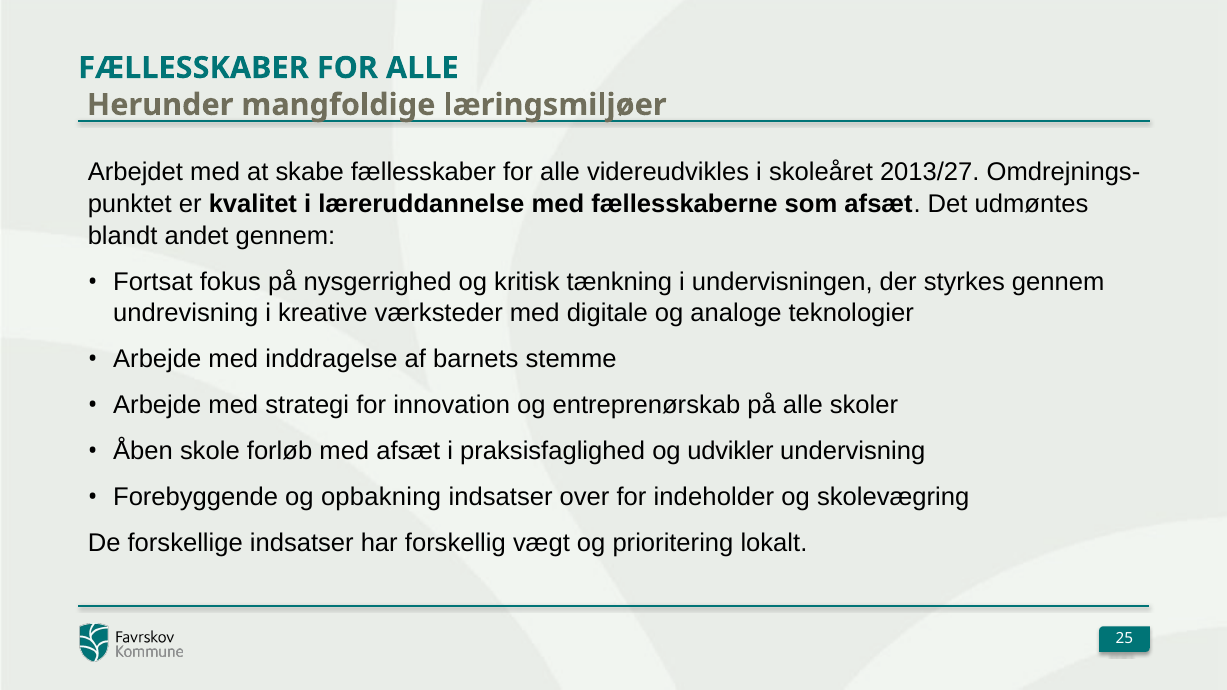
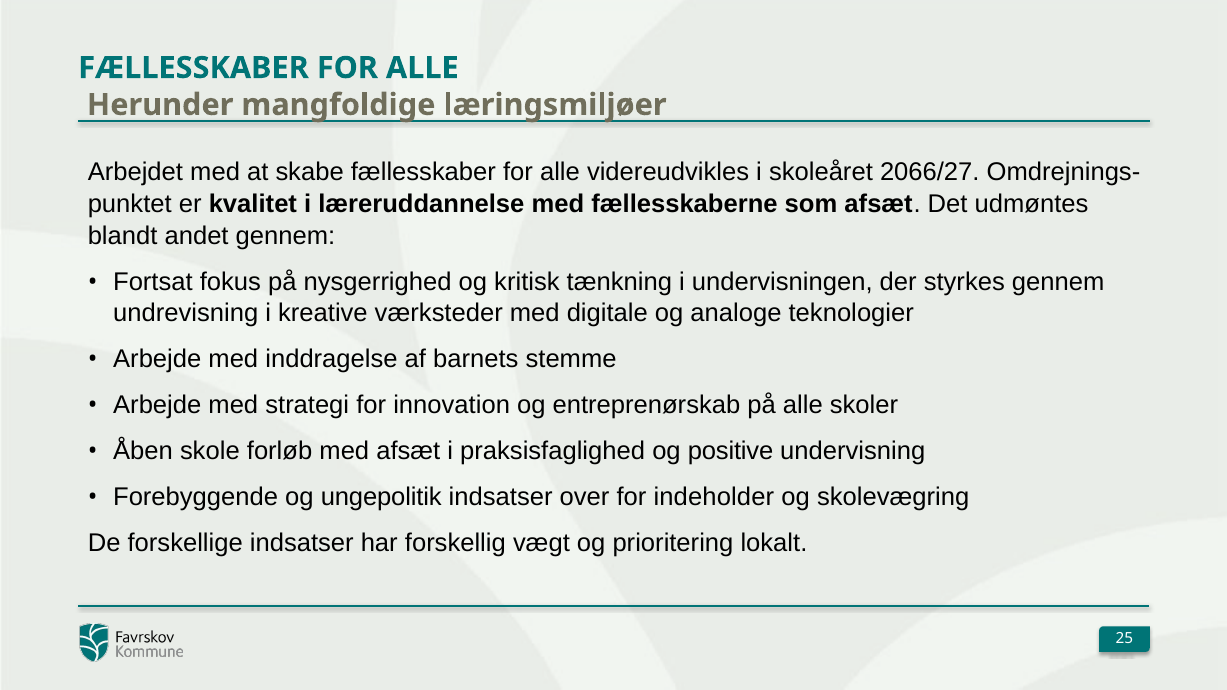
2013/27: 2013/27 -> 2066/27
udvikler: udvikler -> positive
opbakning: opbakning -> ungepolitik
